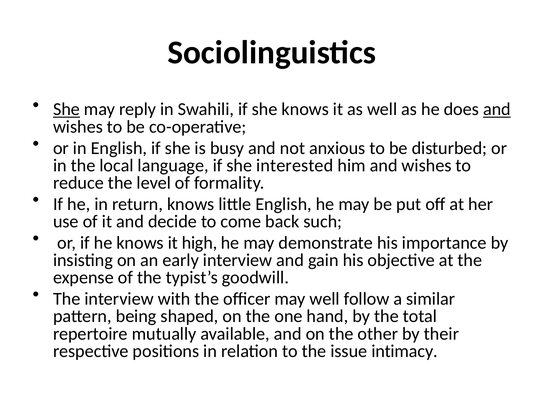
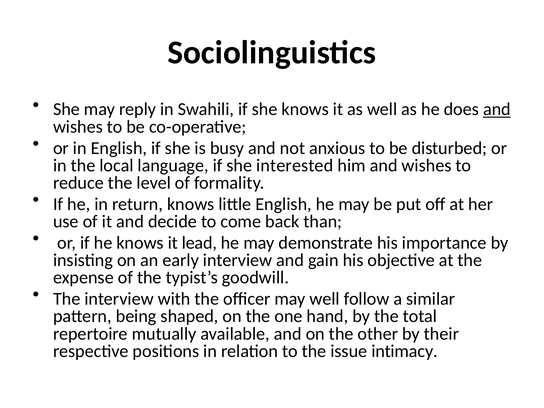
She at (66, 109) underline: present -> none
such: such -> than
high: high -> lead
